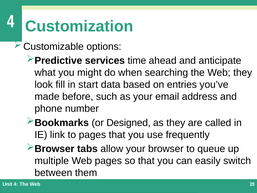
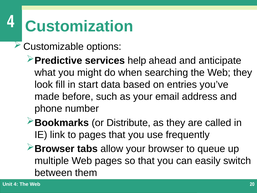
time: time -> help
Designed: Designed -> Distribute
